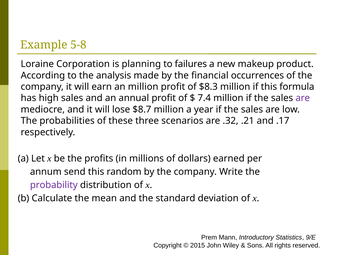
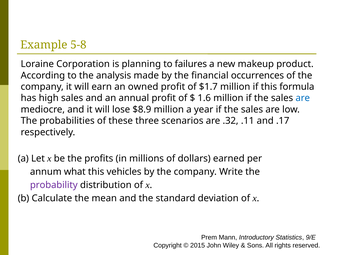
an million: million -> owned
$8.3: $8.3 -> $1.7
7.4: 7.4 -> 1.6
are at (303, 98) colour: purple -> blue
$8.7: $8.7 -> $8.9
.21: .21 -> .11
send: send -> what
random: random -> vehicles
